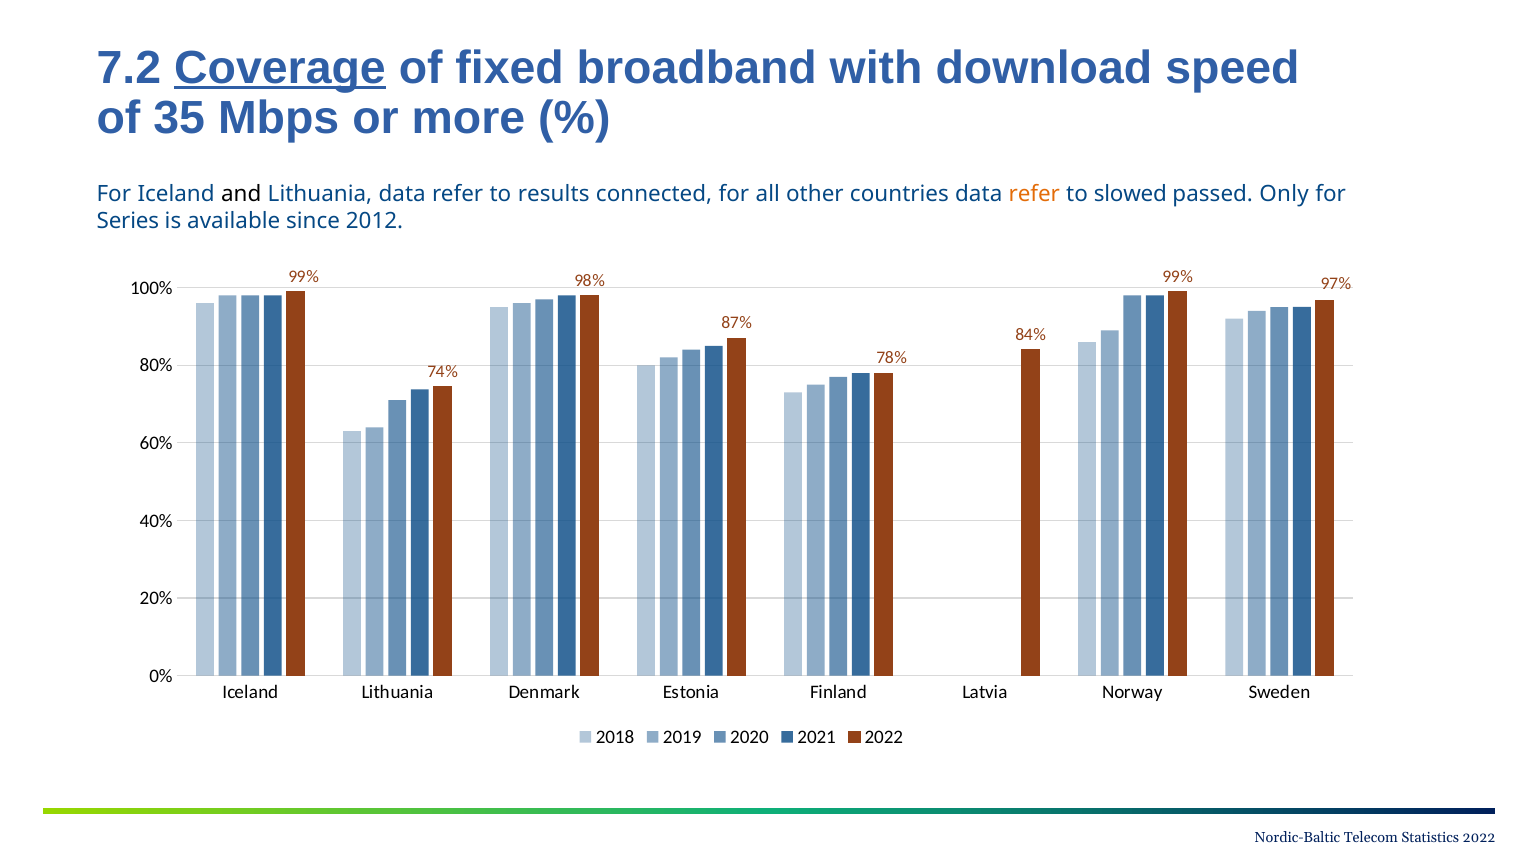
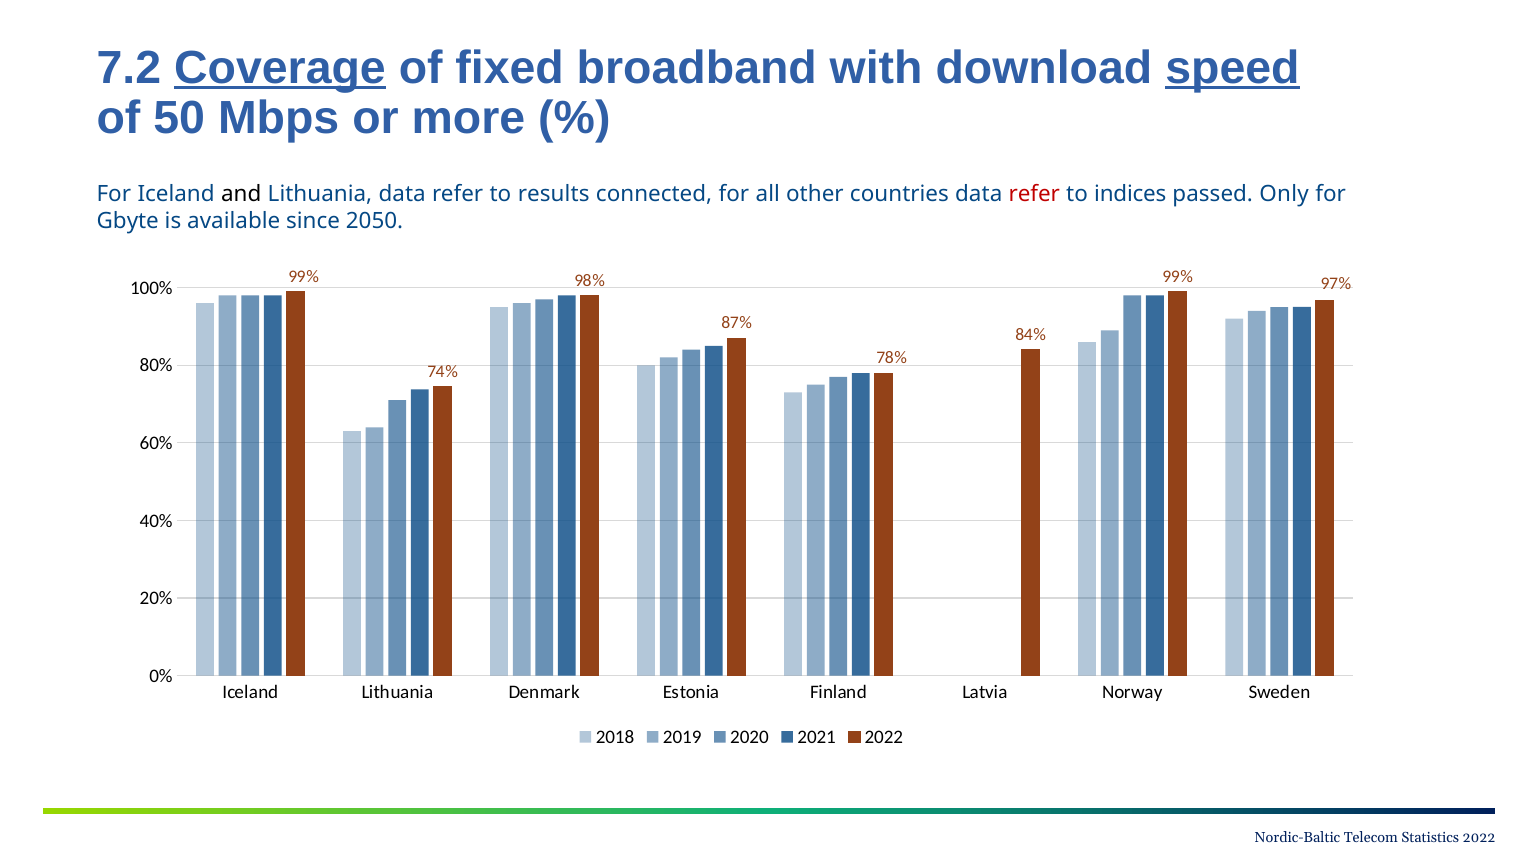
speed underline: none -> present
35: 35 -> 50
refer at (1034, 194) colour: orange -> red
slowed: slowed -> indices
Series: Series -> Gbyte
2012: 2012 -> 2050
